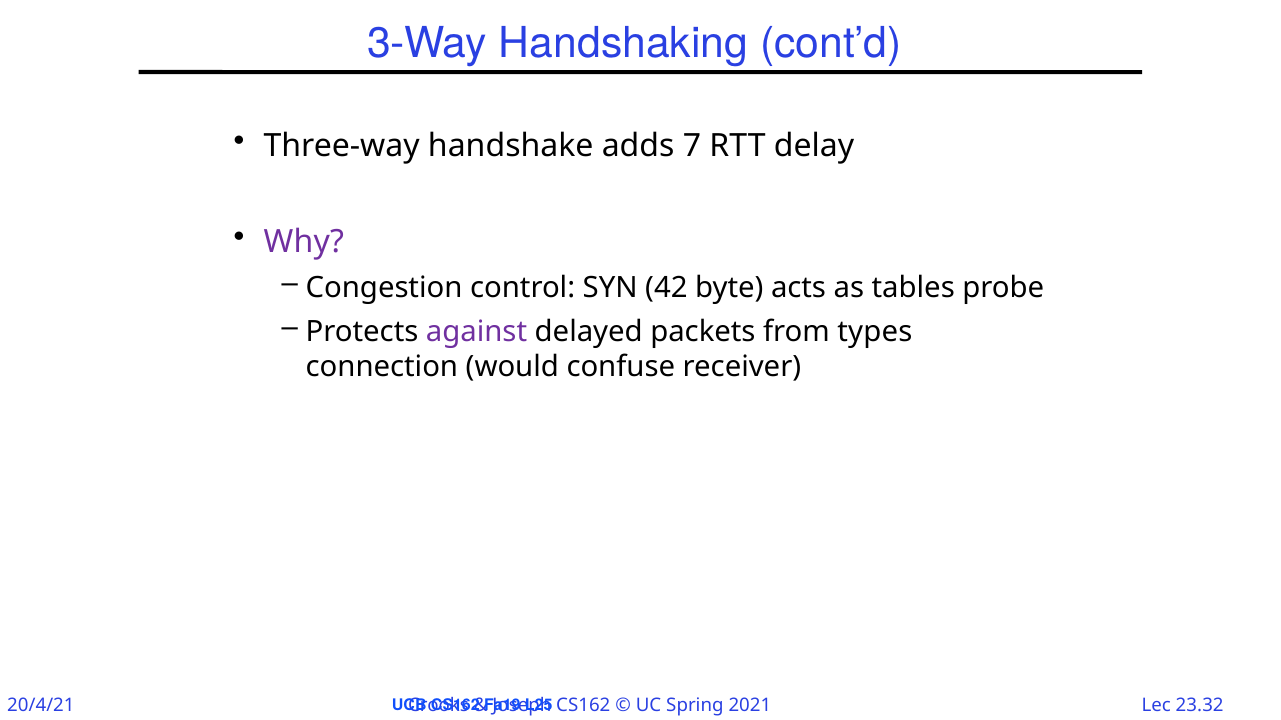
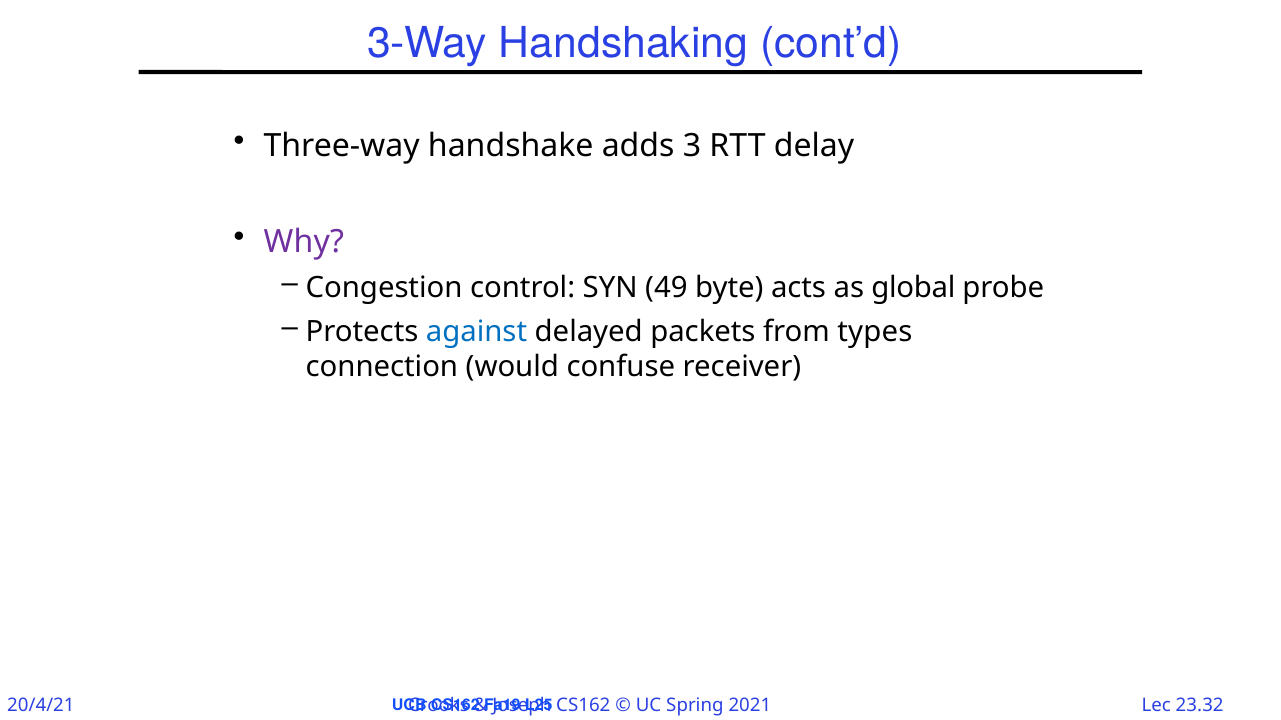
7: 7 -> 3
42: 42 -> 49
tables: tables -> global
against colour: purple -> blue
